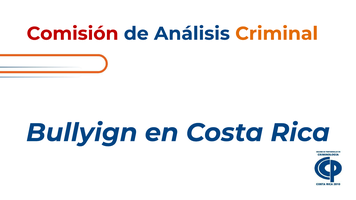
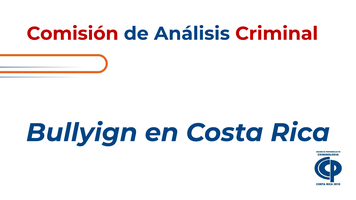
Criminal colour: orange -> red
